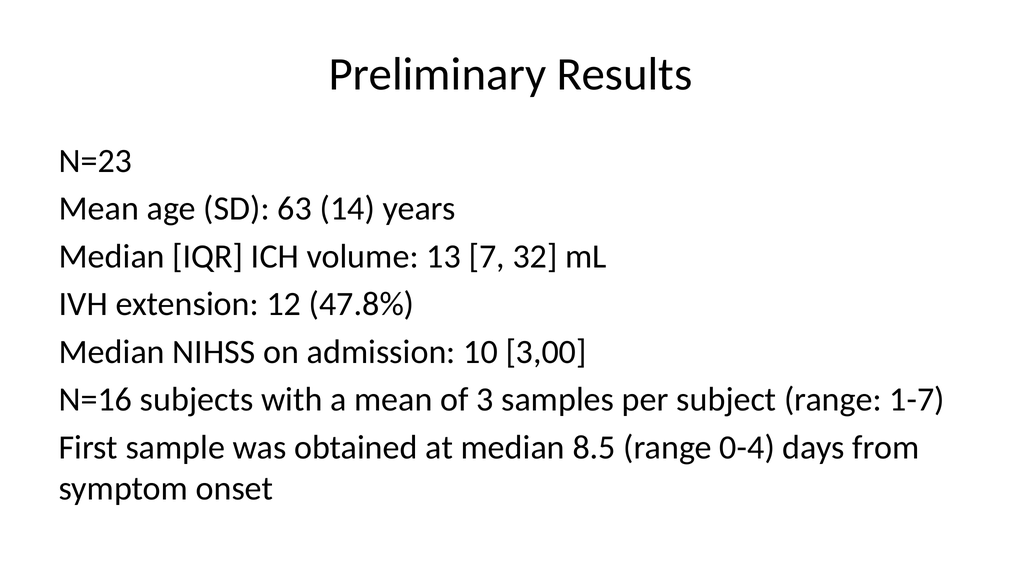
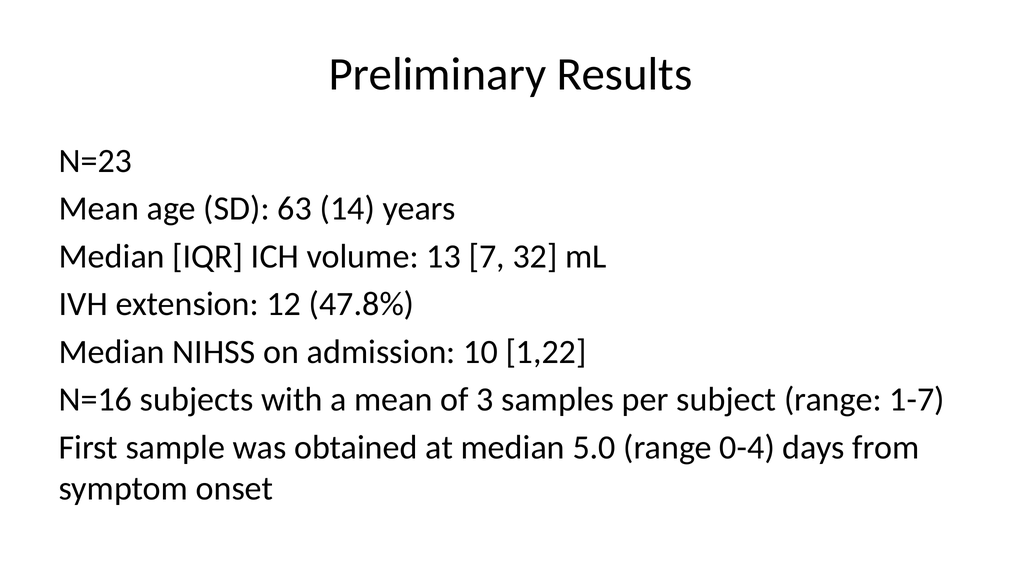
3,00: 3,00 -> 1,22
8.5: 8.5 -> 5.0
